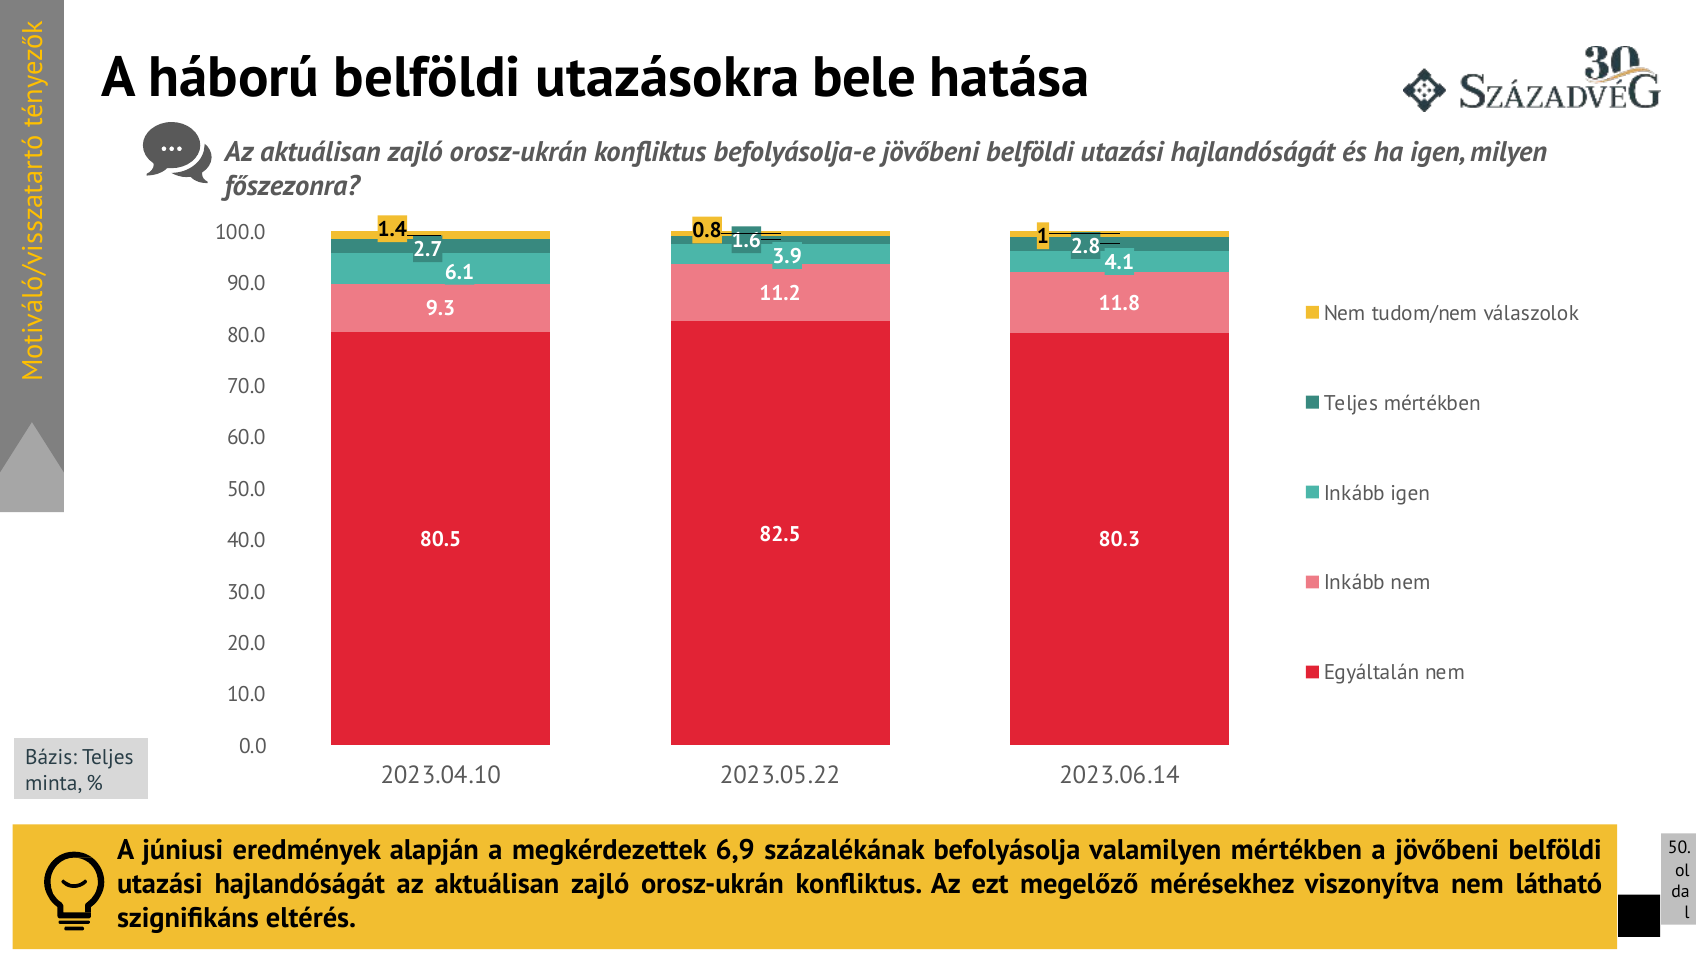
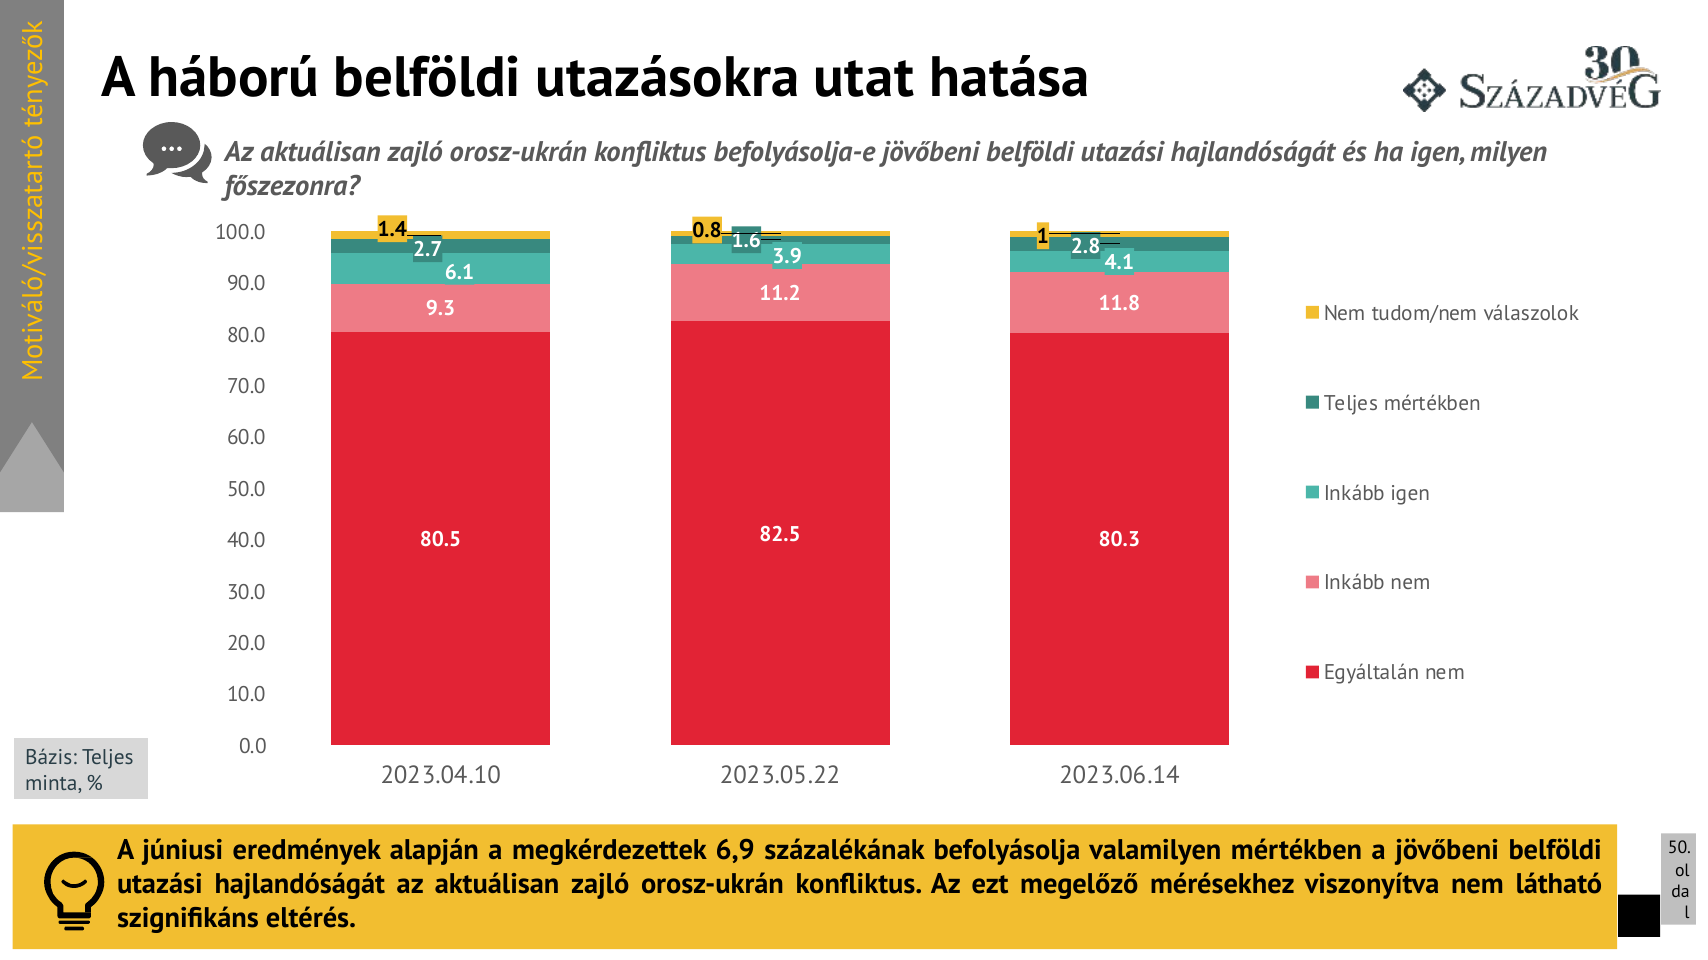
bele: bele -> utat
